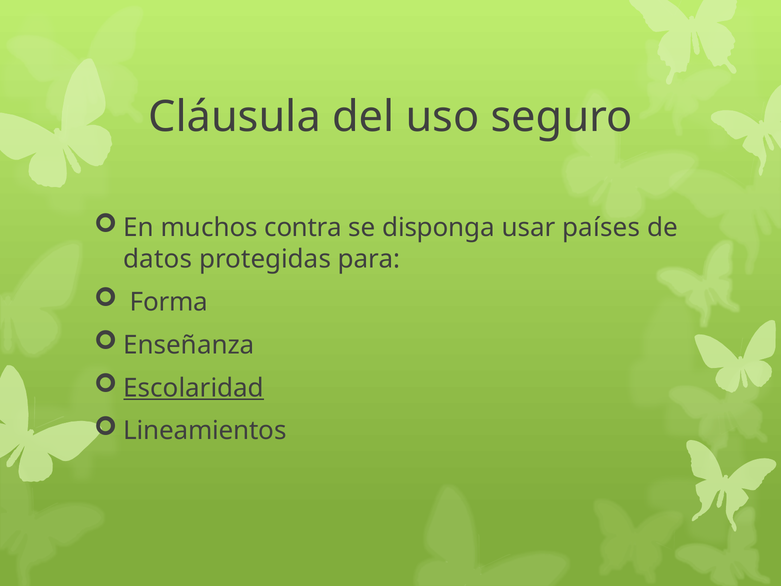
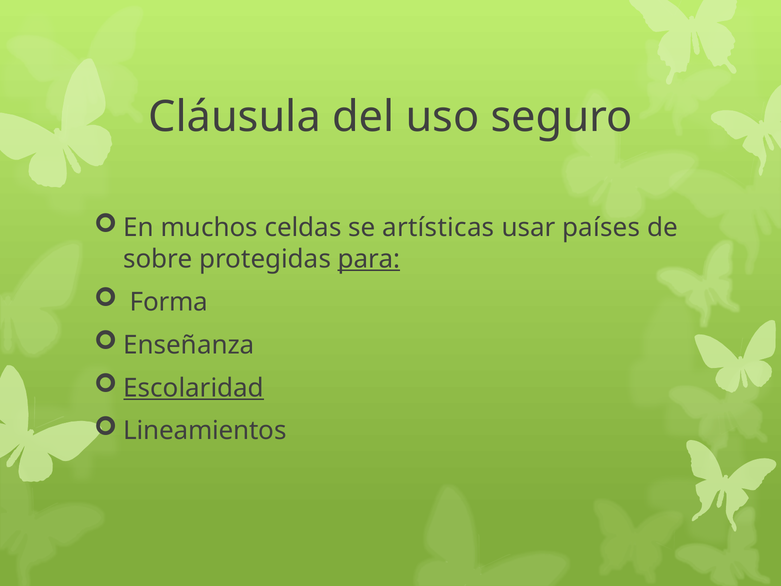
contra: contra -> celdas
disponga: disponga -> artísticas
datos: datos -> sobre
para underline: none -> present
